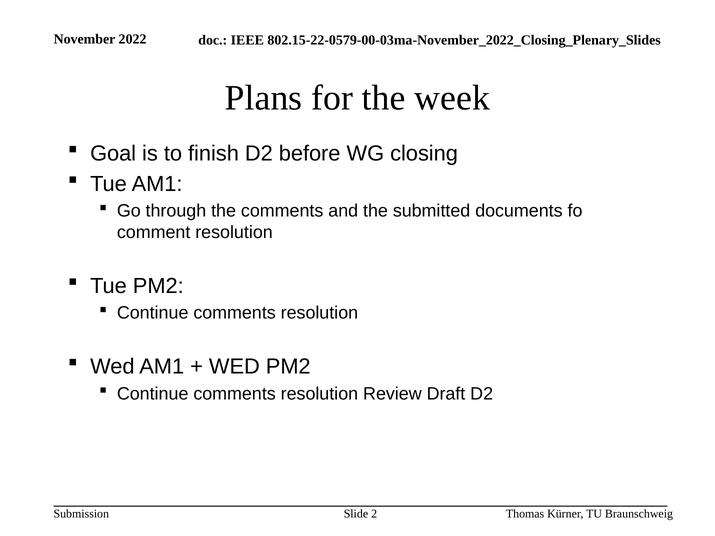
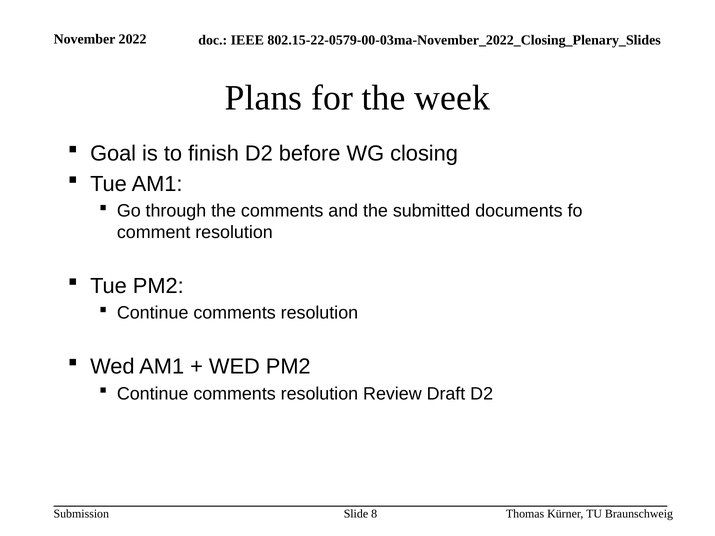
2: 2 -> 8
